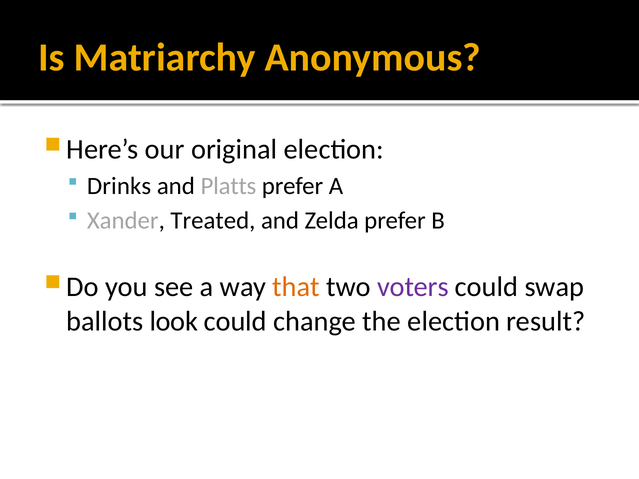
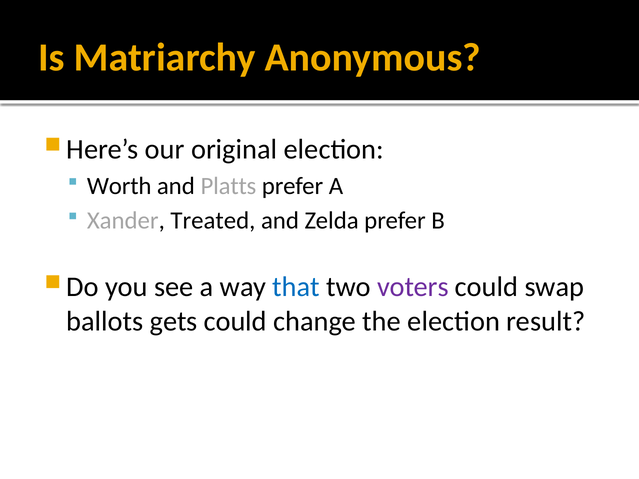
Drinks: Drinks -> Worth
that colour: orange -> blue
look: look -> gets
